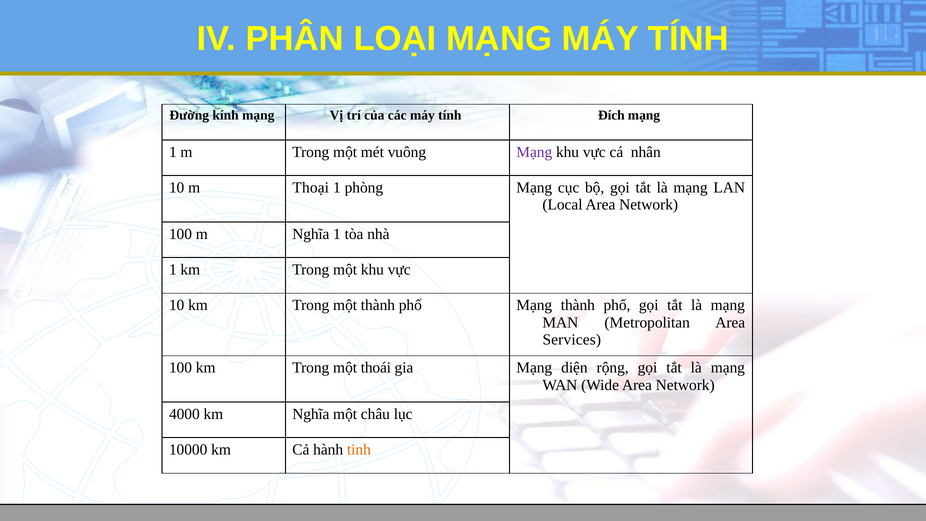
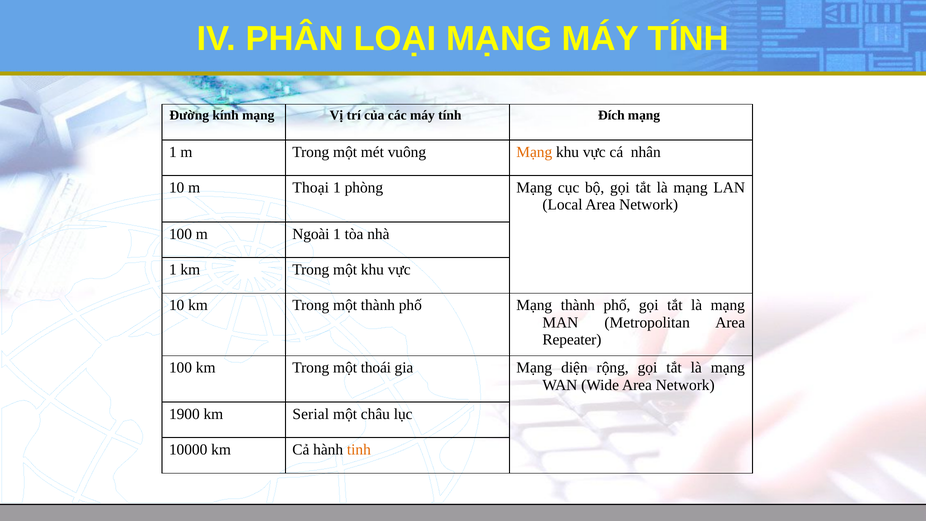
Mạng at (534, 152) colour: purple -> orange
m Nghĩa: Nghĩa -> Ngoài
Services: Services -> Repeater
4000: 4000 -> 1900
km Nghĩa: Nghĩa -> Serial
